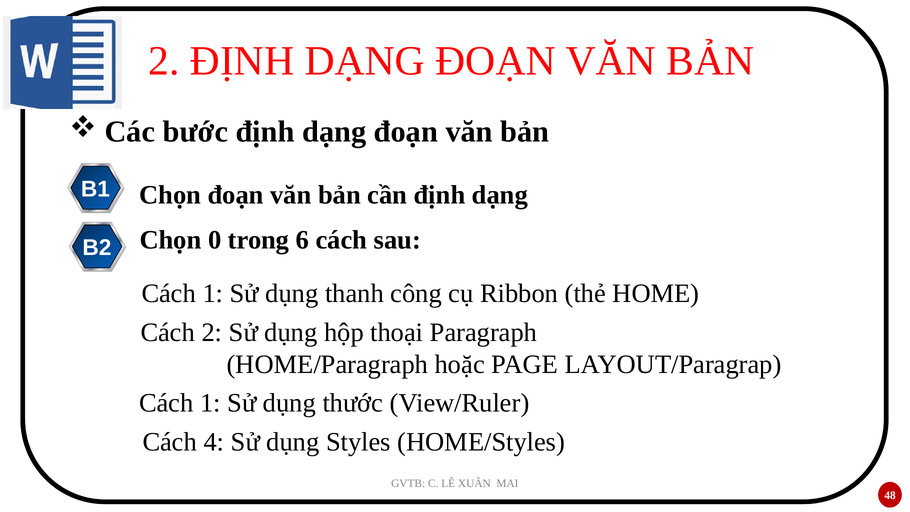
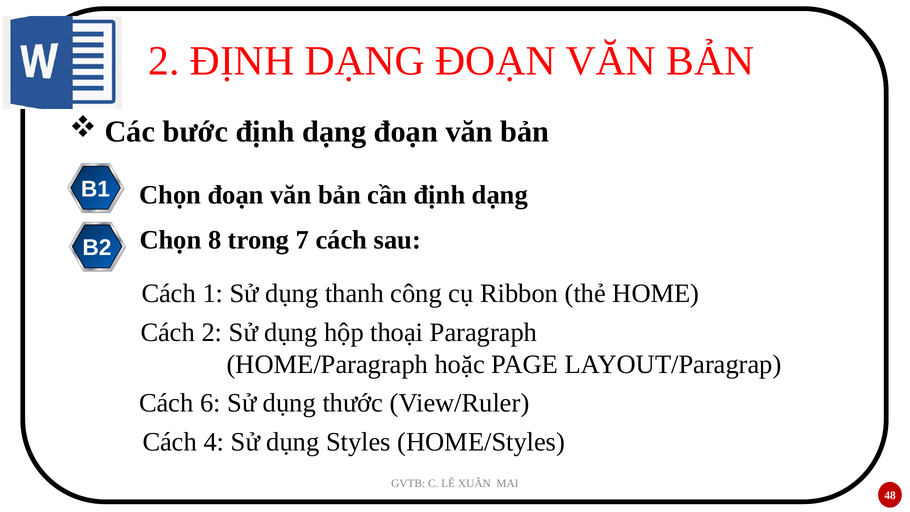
0: 0 -> 8
6: 6 -> 7
1 at (210, 403): 1 -> 6
